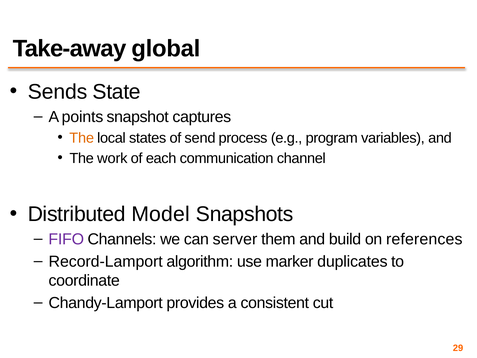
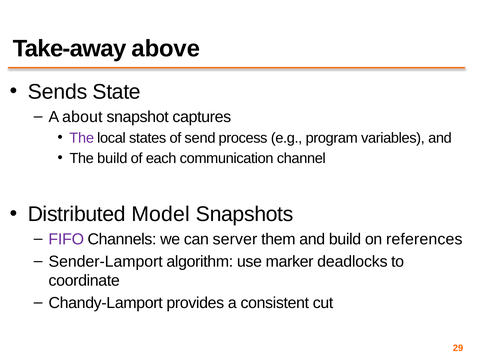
global: global -> above
points: points -> about
The at (82, 138) colour: orange -> purple
The work: work -> build
Record-Lamport: Record-Lamport -> Sender-Lamport
duplicates: duplicates -> deadlocks
